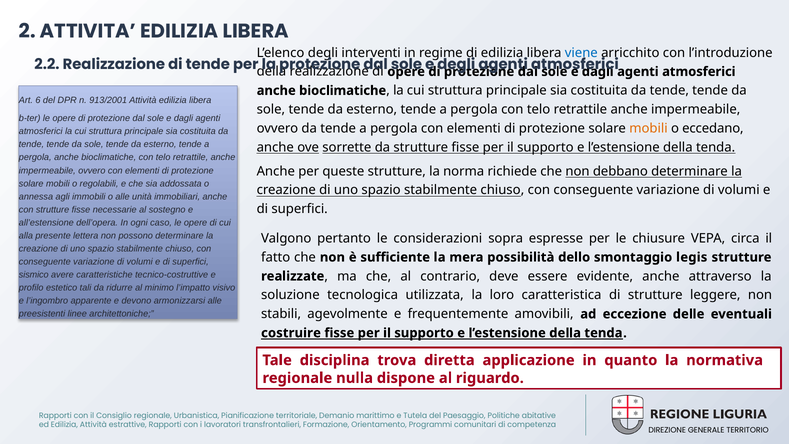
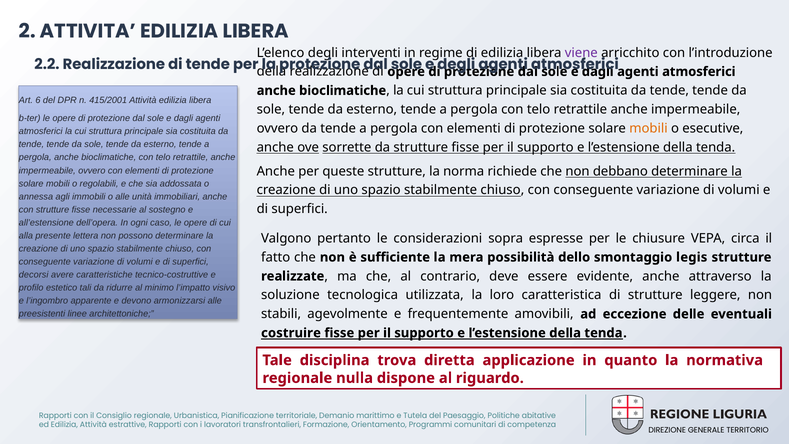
viene colour: blue -> purple
913/2001: 913/2001 -> 415/2001
eccedano: eccedano -> esecutive
sismico: sismico -> decorsi
